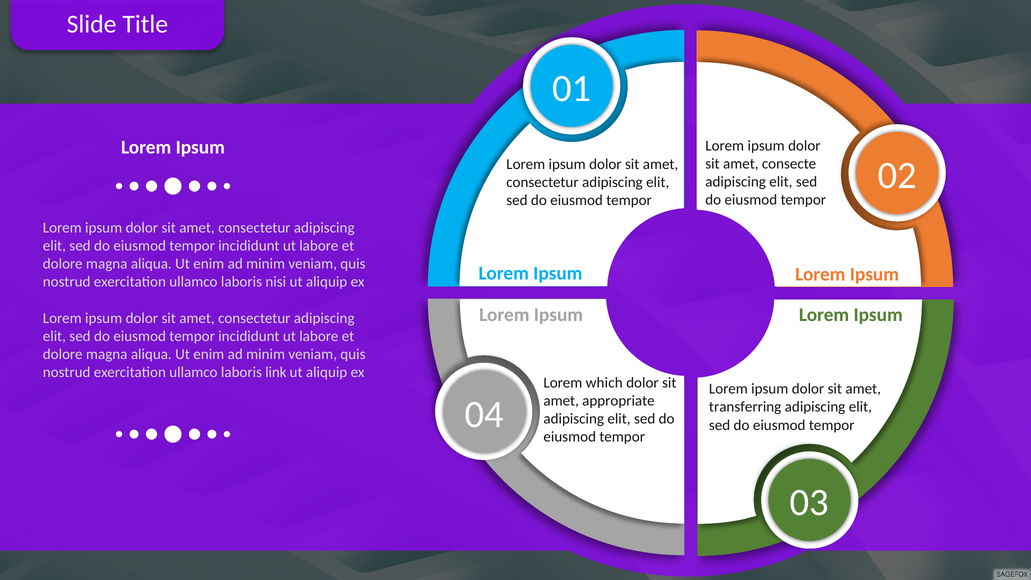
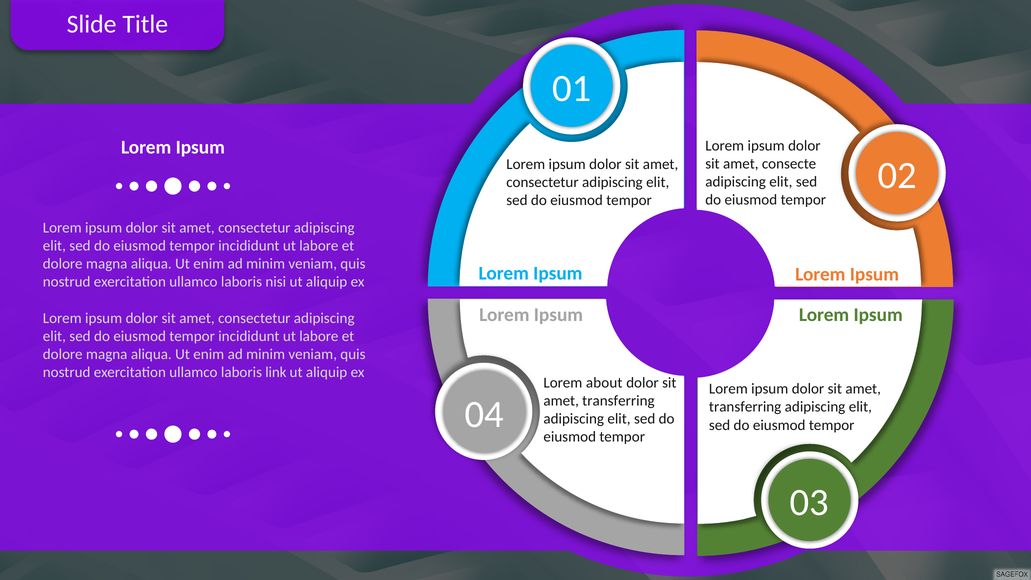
which: which -> about
appropriate at (618, 401): appropriate -> transferring
